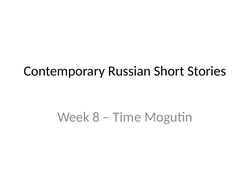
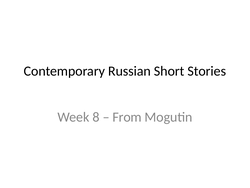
Time: Time -> From
